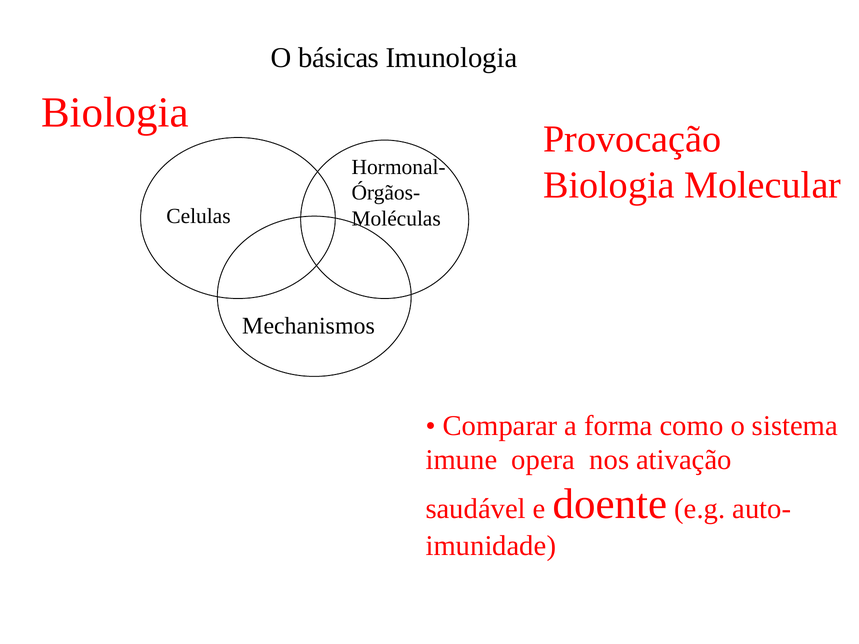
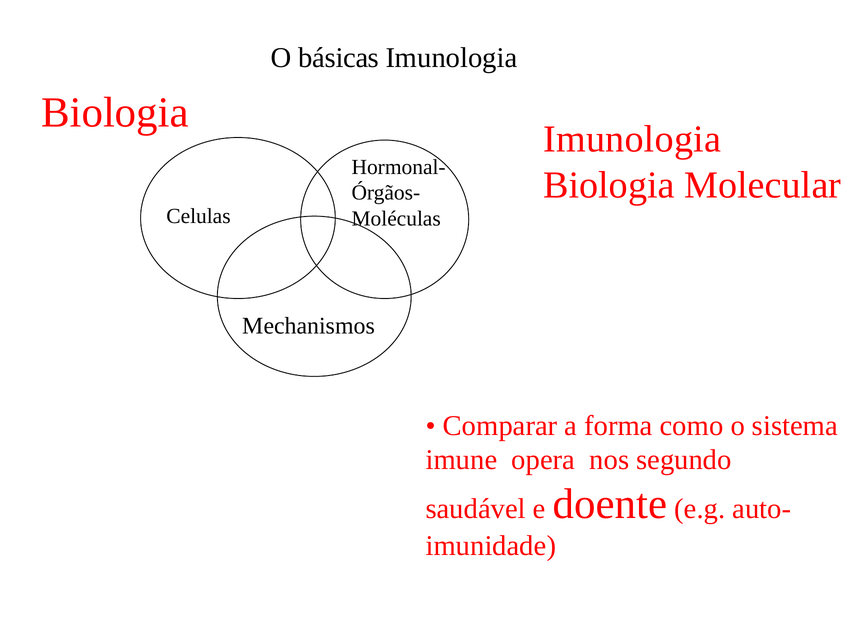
Provocação at (632, 139): Provocação -> Imunologia
ativação: ativação -> segundo
